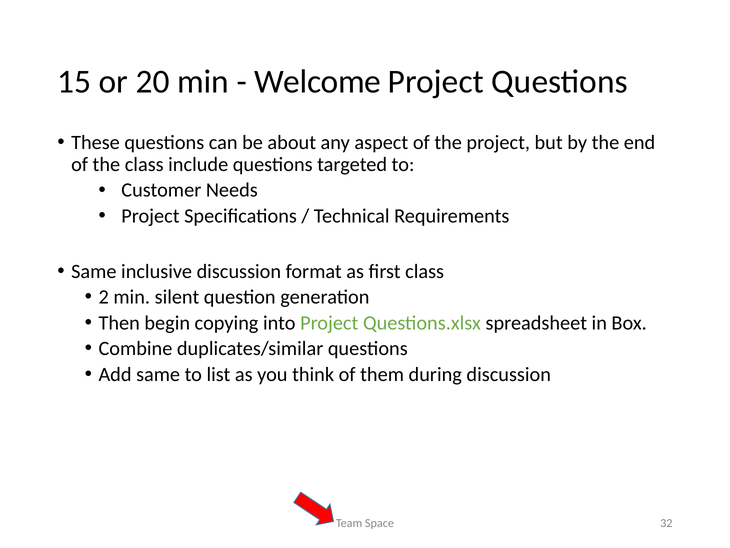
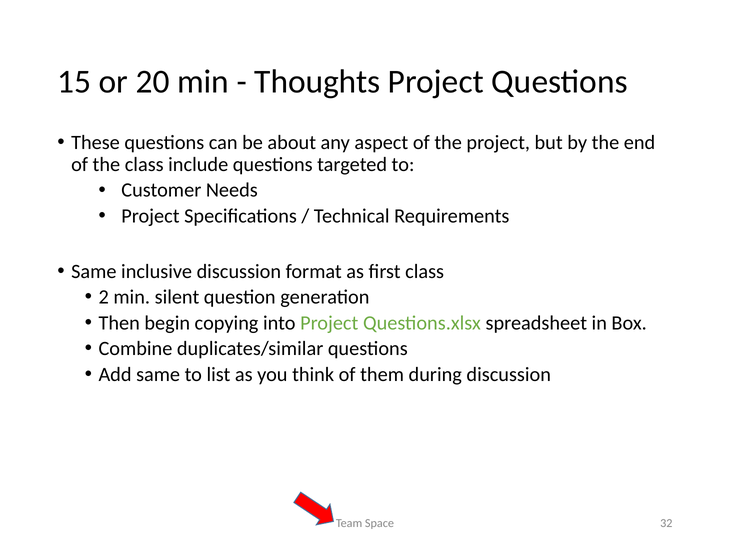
Welcome: Welcome -> Thoughts
